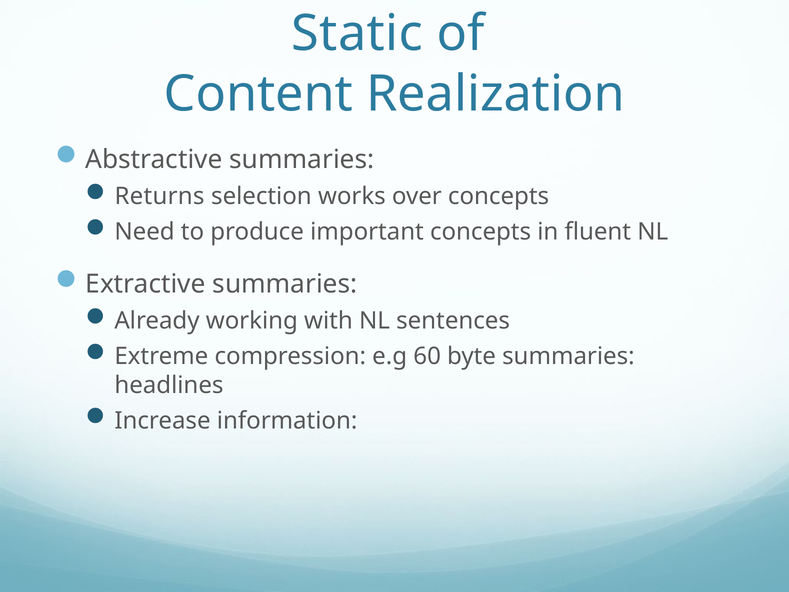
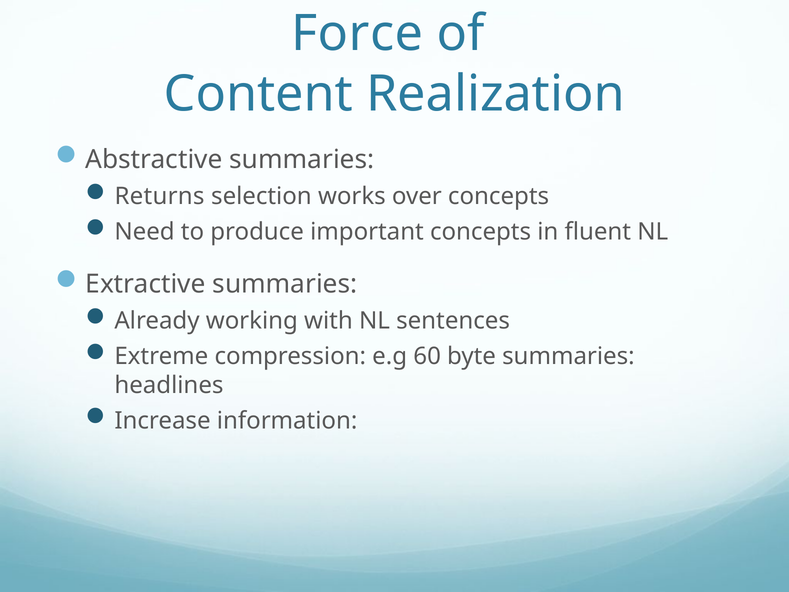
Static: Static -> Force
